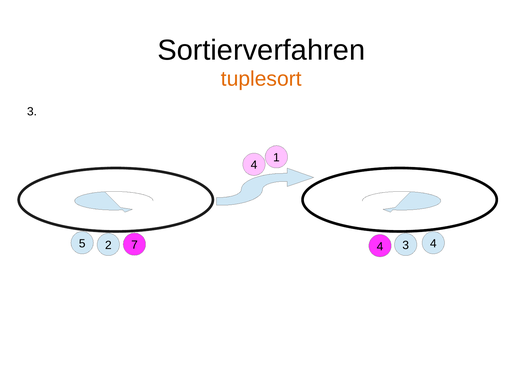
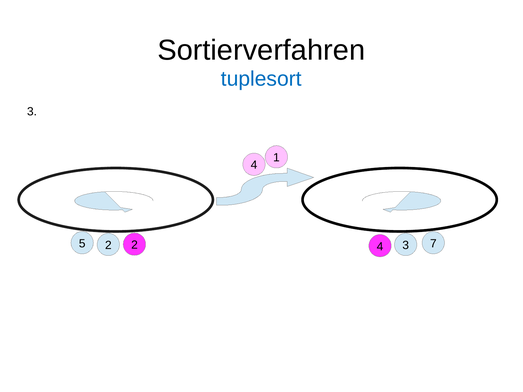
tuplesort colour: orange -> blue
5 4: 4 -> 7
2 7: 7 -> 2
